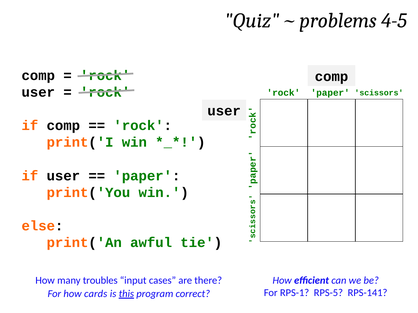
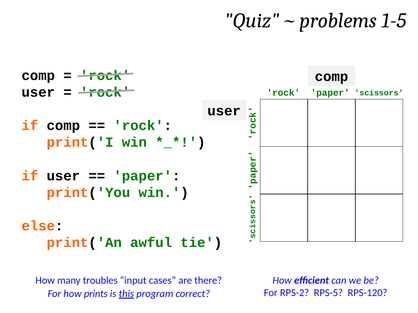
4-5: 4-5 -> 1-5
RPS-1: RPS-1 -> RPS-2
RPS-141: RPS-141 -> RPS-120
cards: cards -> prints
